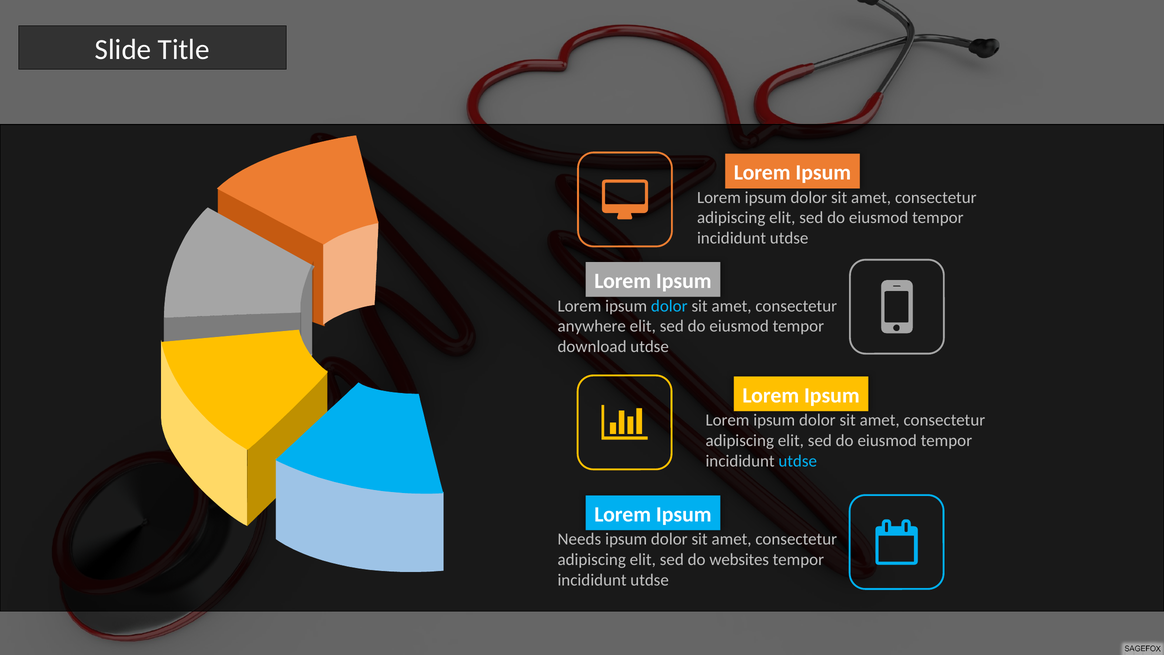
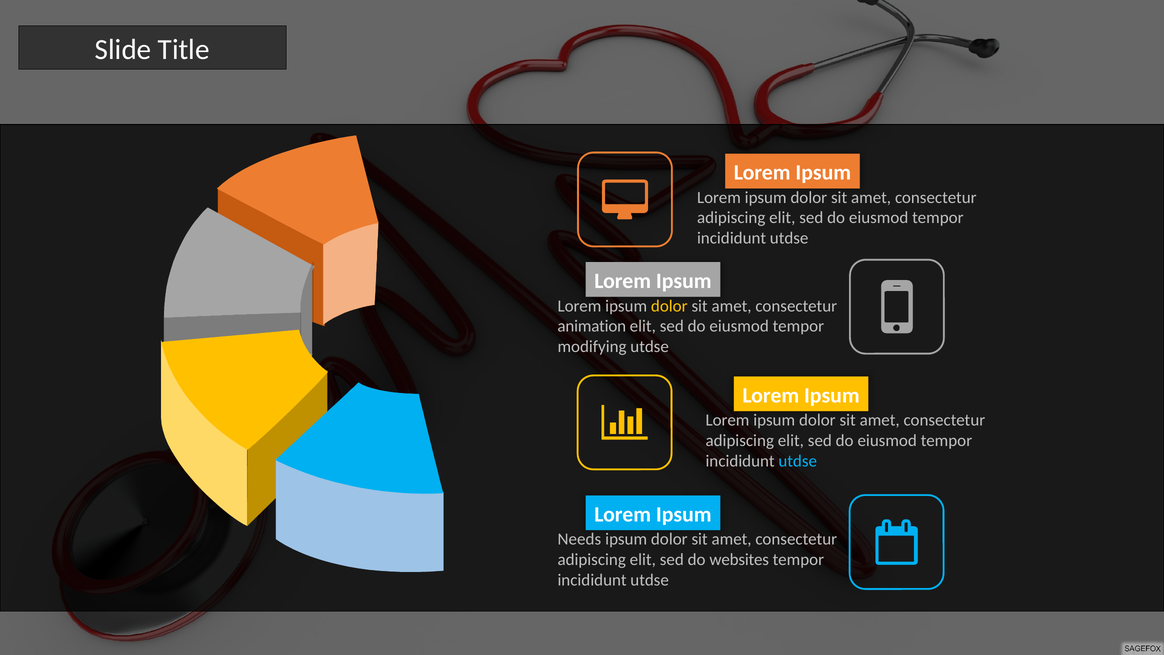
dolor at (669, 306) colour: light blue -> yellow
anywhere: anywhere -> animation
download: download -> modifying
